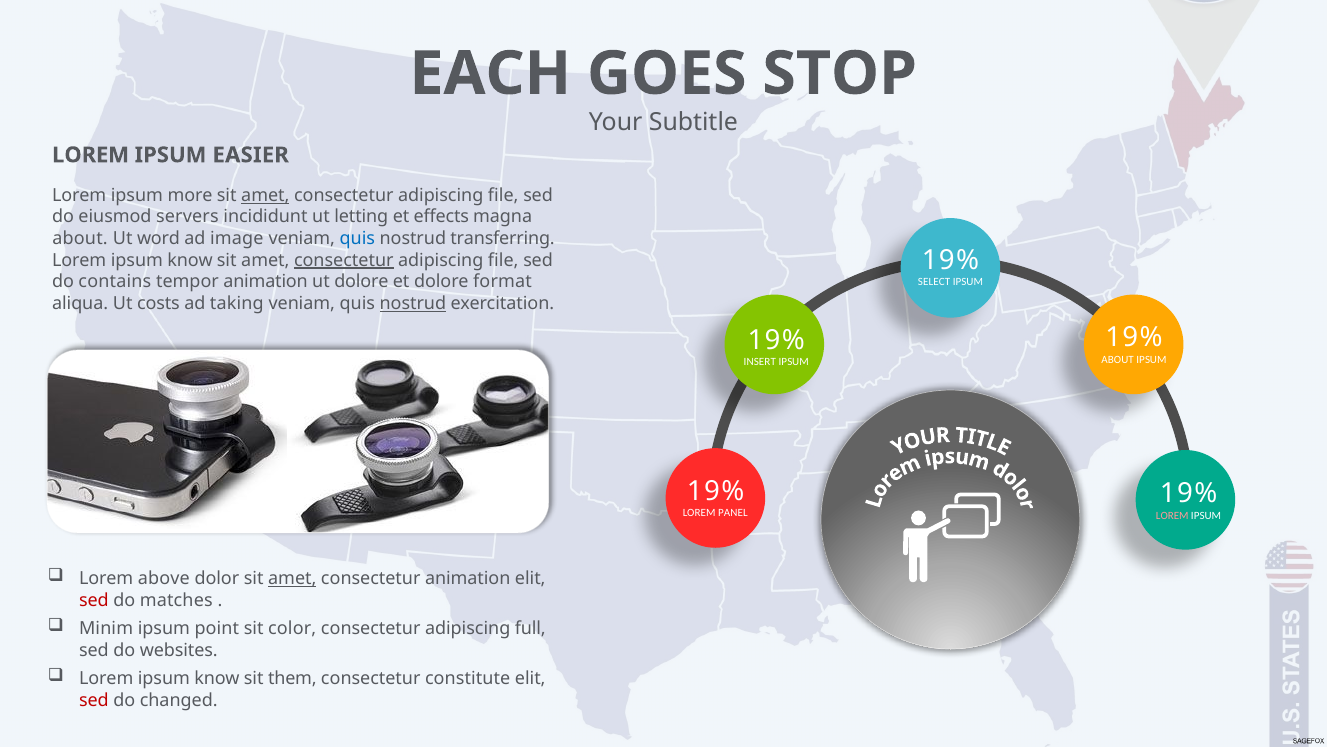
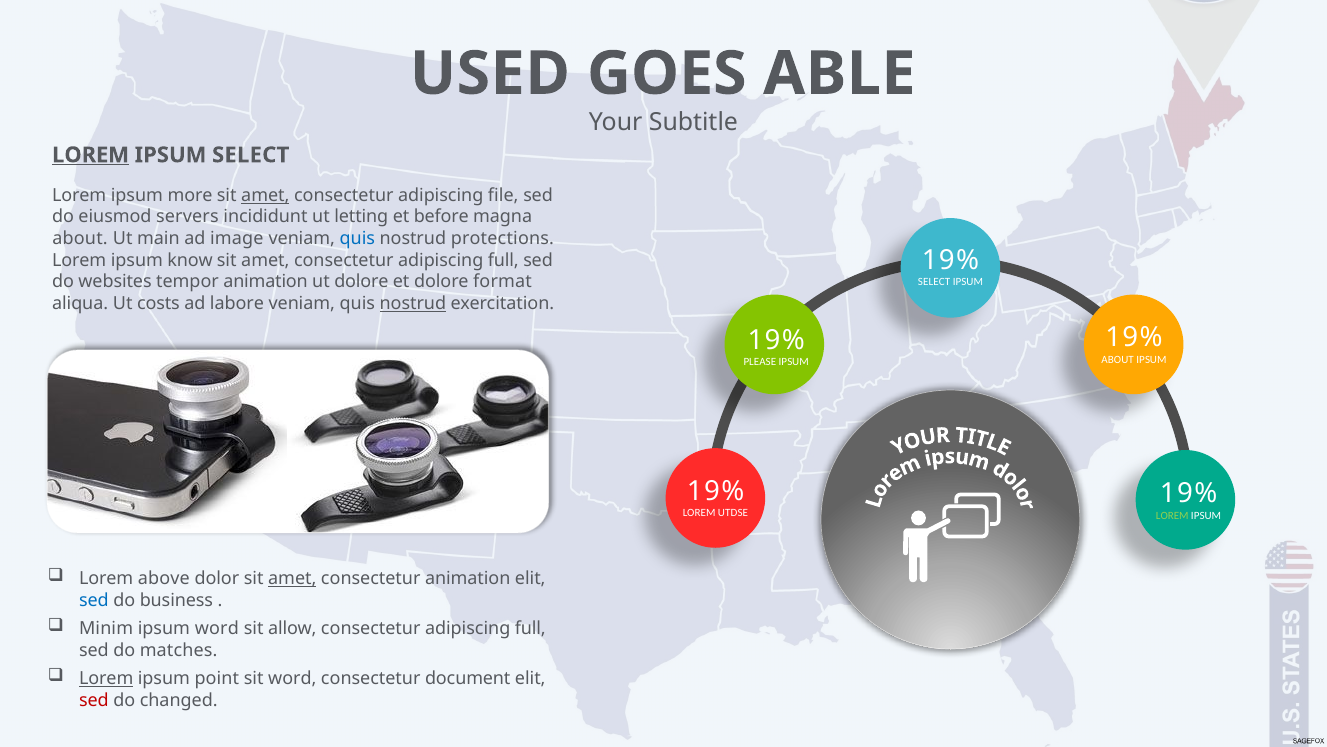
EACH: EACH -> USED
STOP: STOP -> ABLE
LOREM at (91, 155) underline: none -> present
IPSUM EASIER: EASIER -> SELECT
effects: effects -> before
word: word -> main
transferring: transferring -> protections
consectetur at (344, 260) underline: present -> none
file at (503, 260): file -> full
contains: contains -> websites
taking: taking -> labore
INSERT: INSERT -> PLEASE
PANEL: PANEL -> UTDSE
LOREM at (1172, 515) colour: pink -> light green
sed at (94, 600) colour: red -> blue
matches: matches -> business
ipsum point: point -> word
color: color -> allow
websites: websites -> matches
Lorem at (106, 678) underline: none -> present
know at (217, 678): know -> point
sit them: them -> word
constitute: constitute -> document
